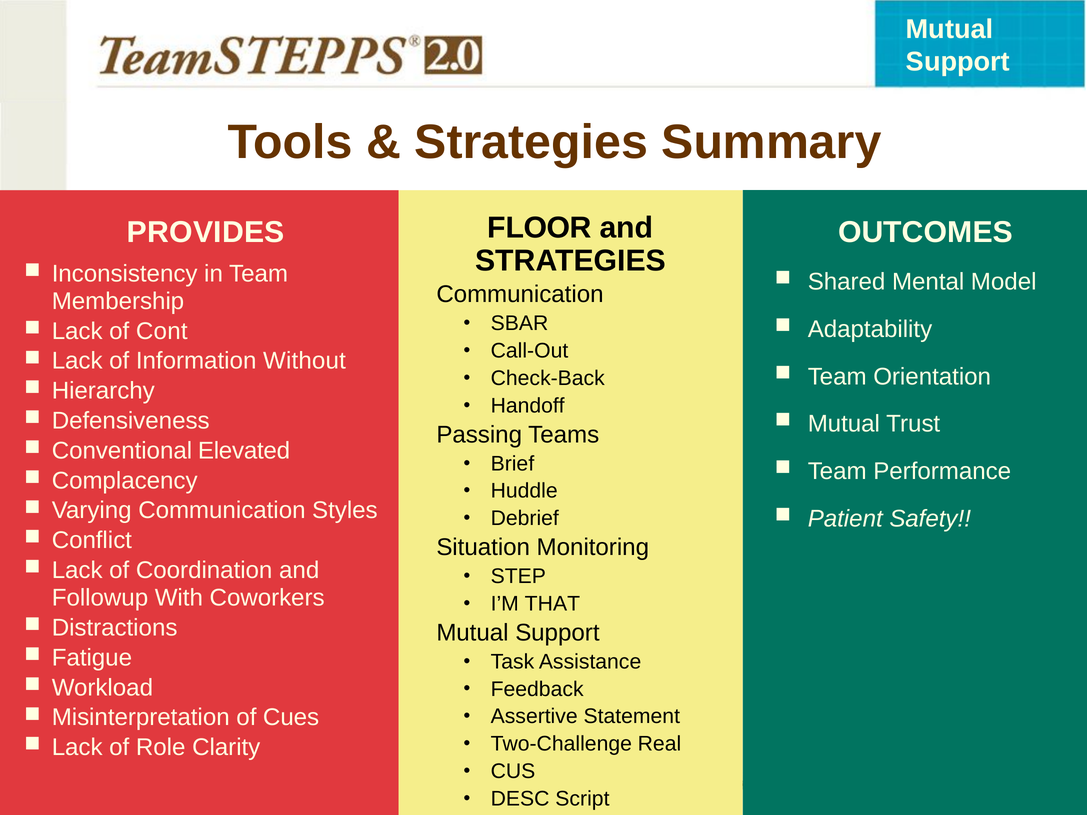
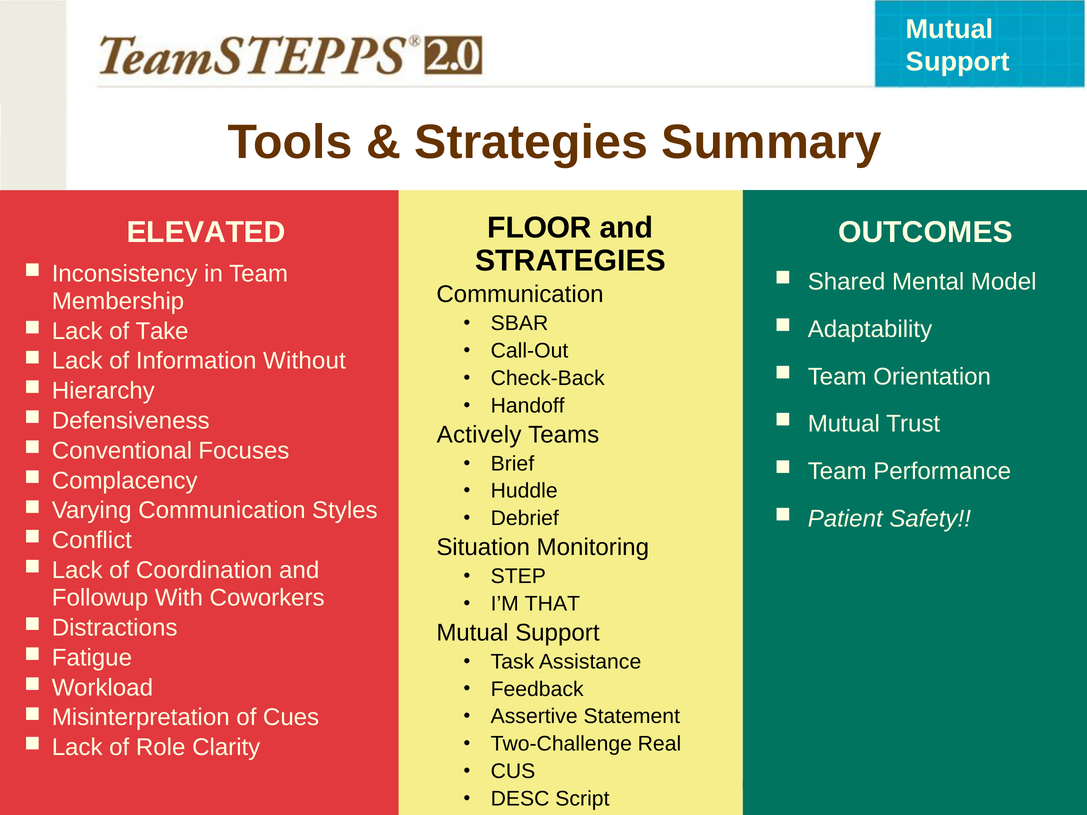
PROVIDES: PROVIDES -> ELEVATED
Cont: Cont -> Take
Passing: Passing -> Actively
Elevated: Elevated -> Focuses
